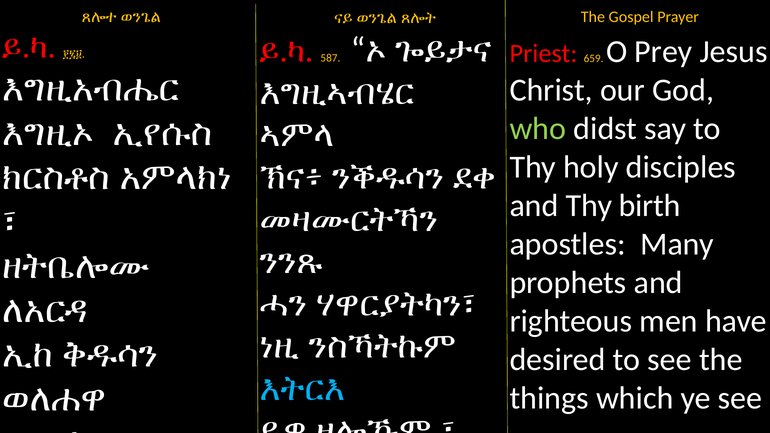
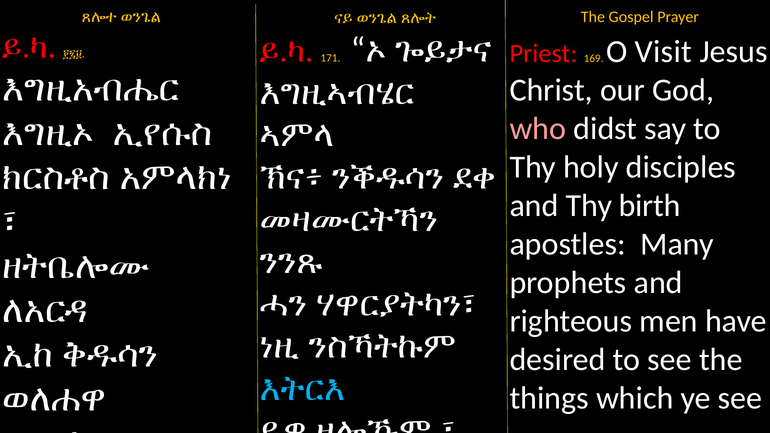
587: 587 -> 171
659: 659 -> 169
Prey: Prey -> Visit
who colour: light green -> pink
